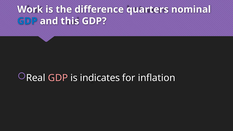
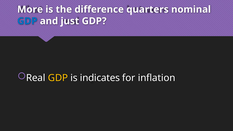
Work: Work -> More
this: this -> just
GDP at (58, 78) colour: pink -> yellow
